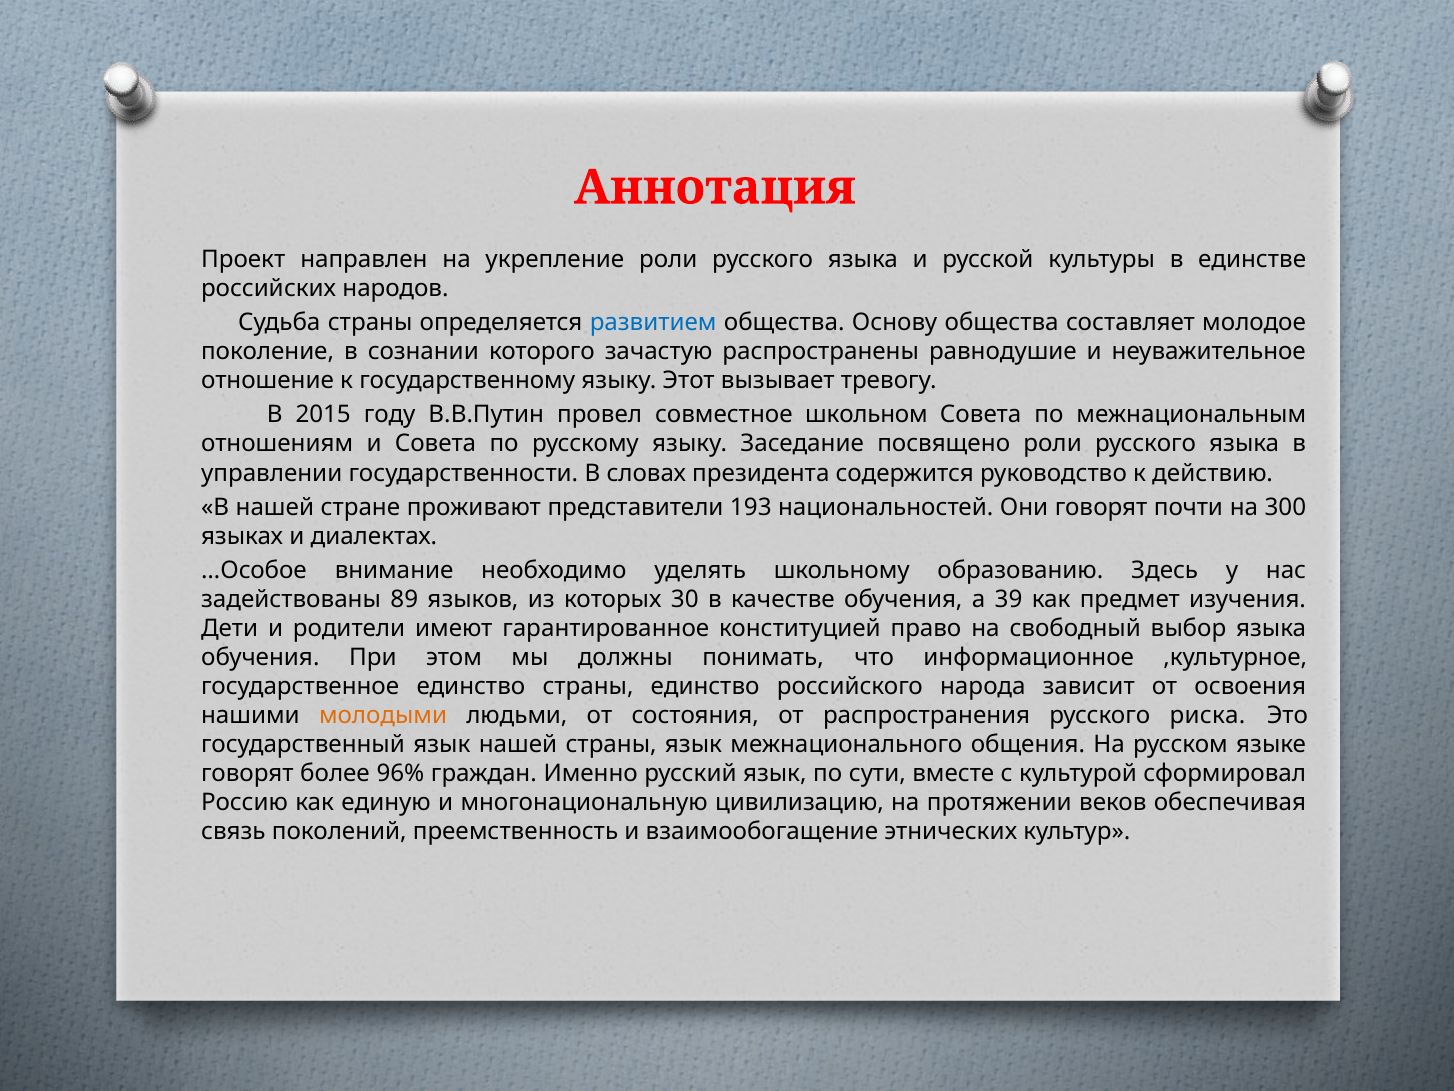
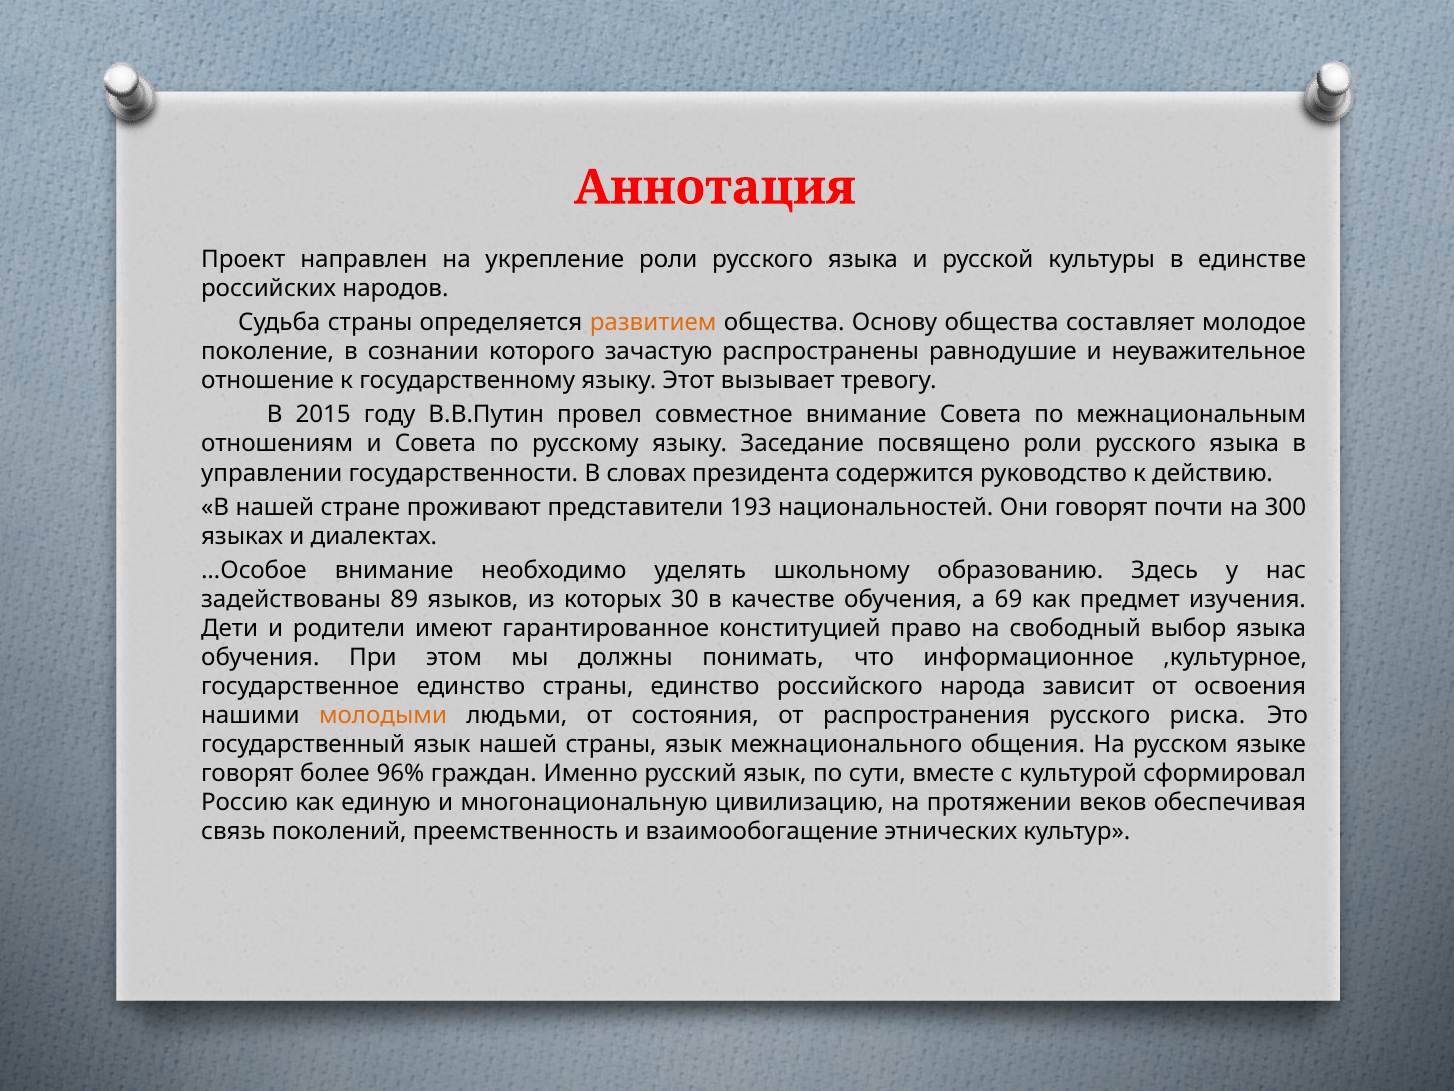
развитием colour: blue -> orange
совместное школьном: школьном -> внимание
39: 39 -> 69
